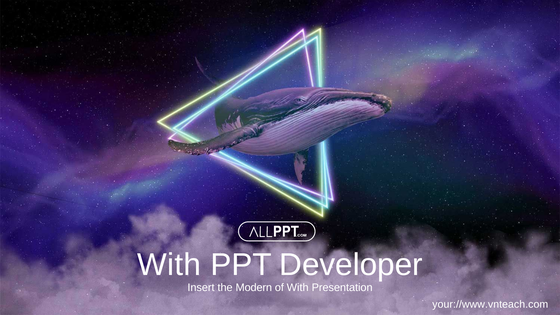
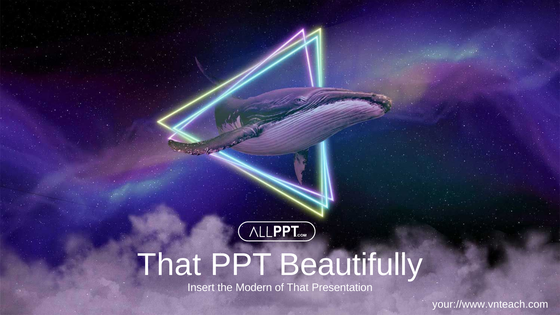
With at (169, 265): With -> That
Developer: Developer -> Beautifully
of With: With -> That
